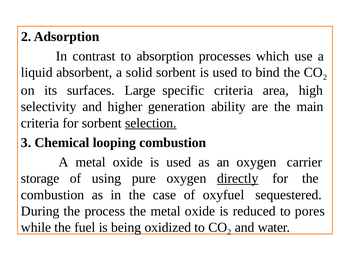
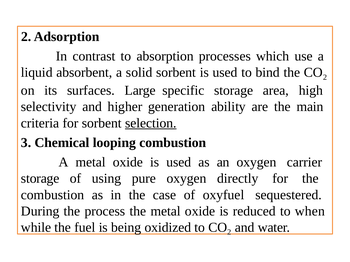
specific criteria: criteria -> storage
directly underline: present -> none
pores: pores -> when
